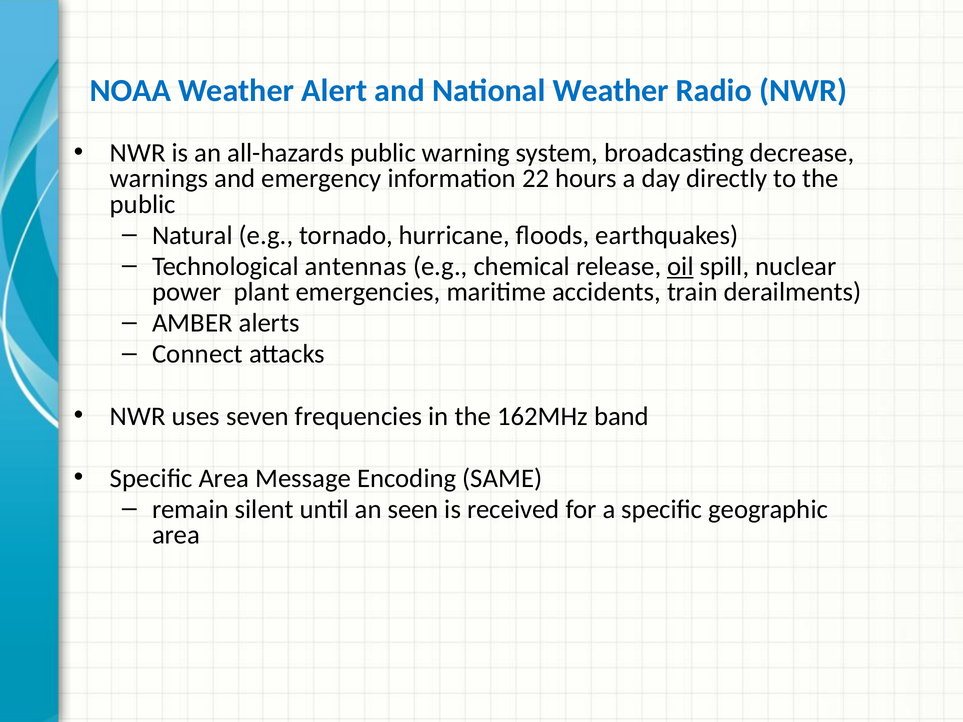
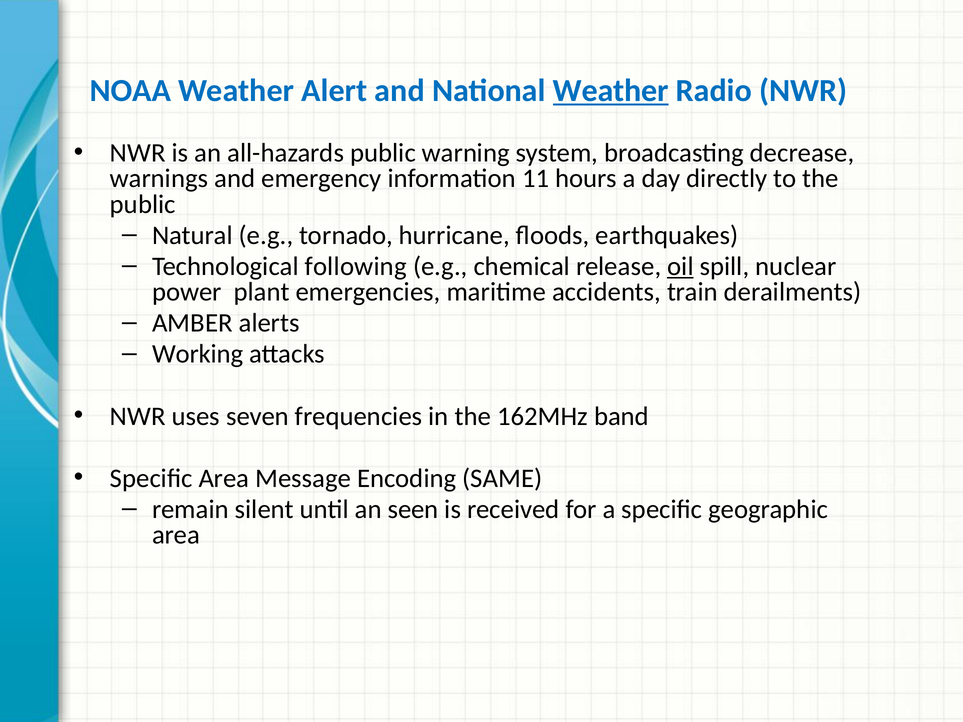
Weather at (611, 91) underline: none -> present
22: 22 -> 11
antennas: antennas -> following
Connect: Connect -> Working
